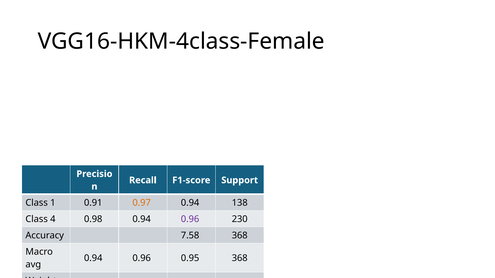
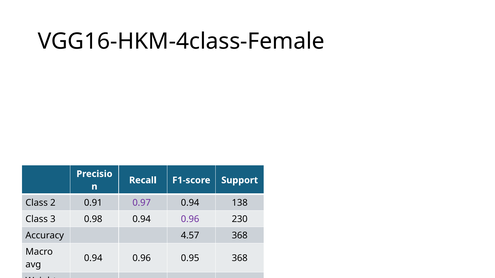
1: 1 -> 2
0.97 colour: orange -> purple
4: 4 -> 3
7.58: 7.58 -> 4.57
